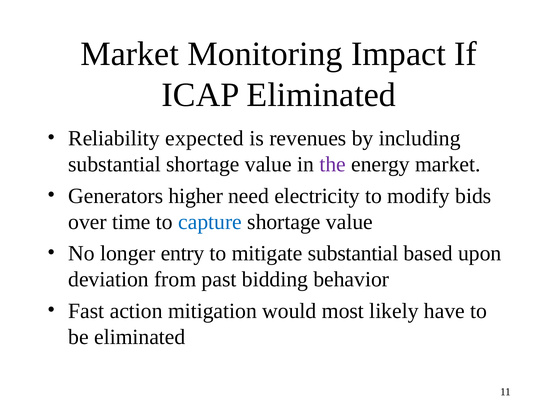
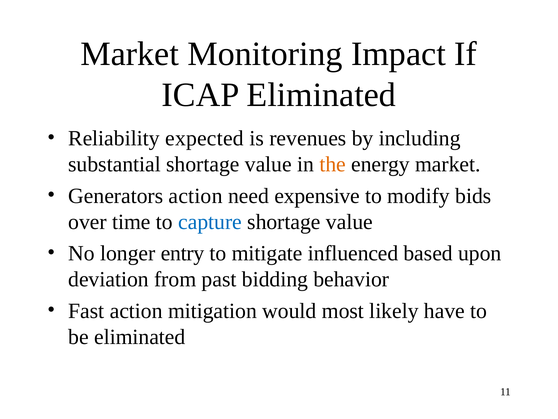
the colour: purple -> orange
Generators higher: higher -> action
electricity: electricity -> expensive
mitigate substantial: substantial -> influenced
